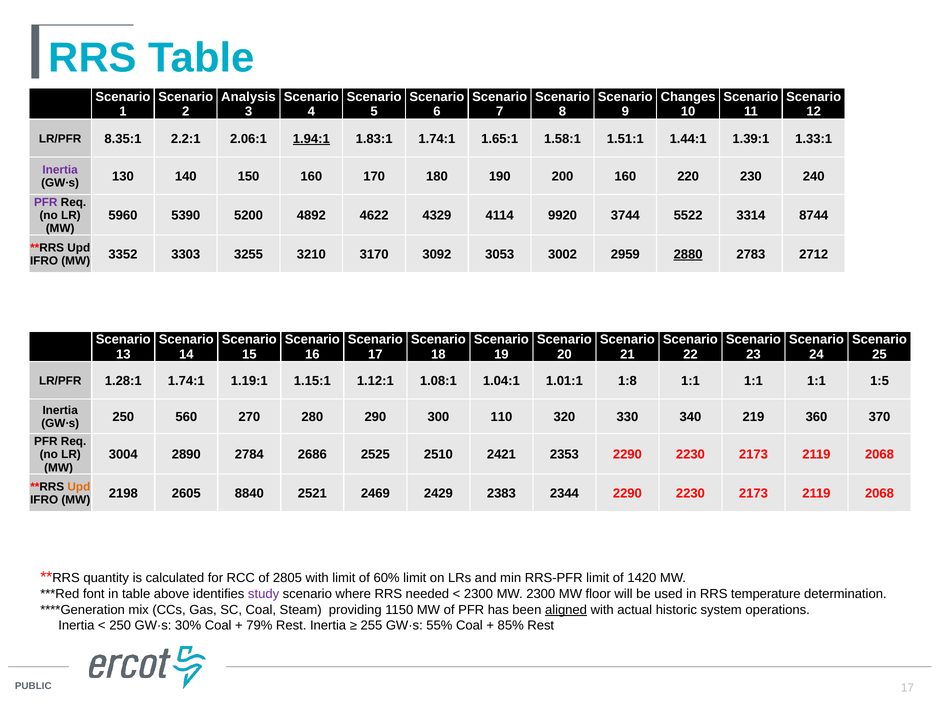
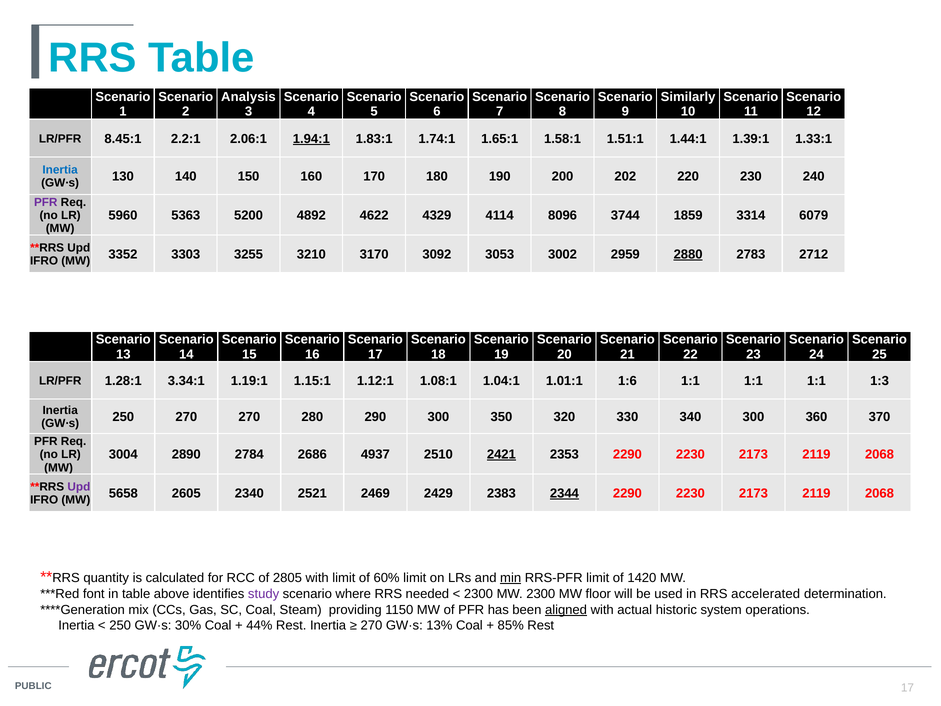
Changes: Changes -> Similarly
8.35:1: 8.35:1 -> 8.45:1
Inertia at (60, 170) colour: purple -> blue
200 160: 160 -> 202
5390: 5390 -> 5363
9920: 9920 -> 8096
5522: 5522 -> 1859
8744: 8744 -> 6079
1.28:1 1.74:1: 1.74:1 -> 3.34:1
1:8: 1:8 -> 1:6
1:5: 1:5 -> 1:3
250 560: 560 -> 270
110: 110 -> 350
340 219: 219 -> 300
2525: 2525 -> 4937
2421 underline: none -> present
Upd at (79, 487) colour: orange -> purple
2198: 2198 -> 5658
8840: 8840 -> 2340
2344 underline: none -> present
min underline: none -> present
temperature: temperature -> accelerated
79%: 79% -> 44%
255 at (371, 625): 255 -> 270
55%: 55% -> 13%
